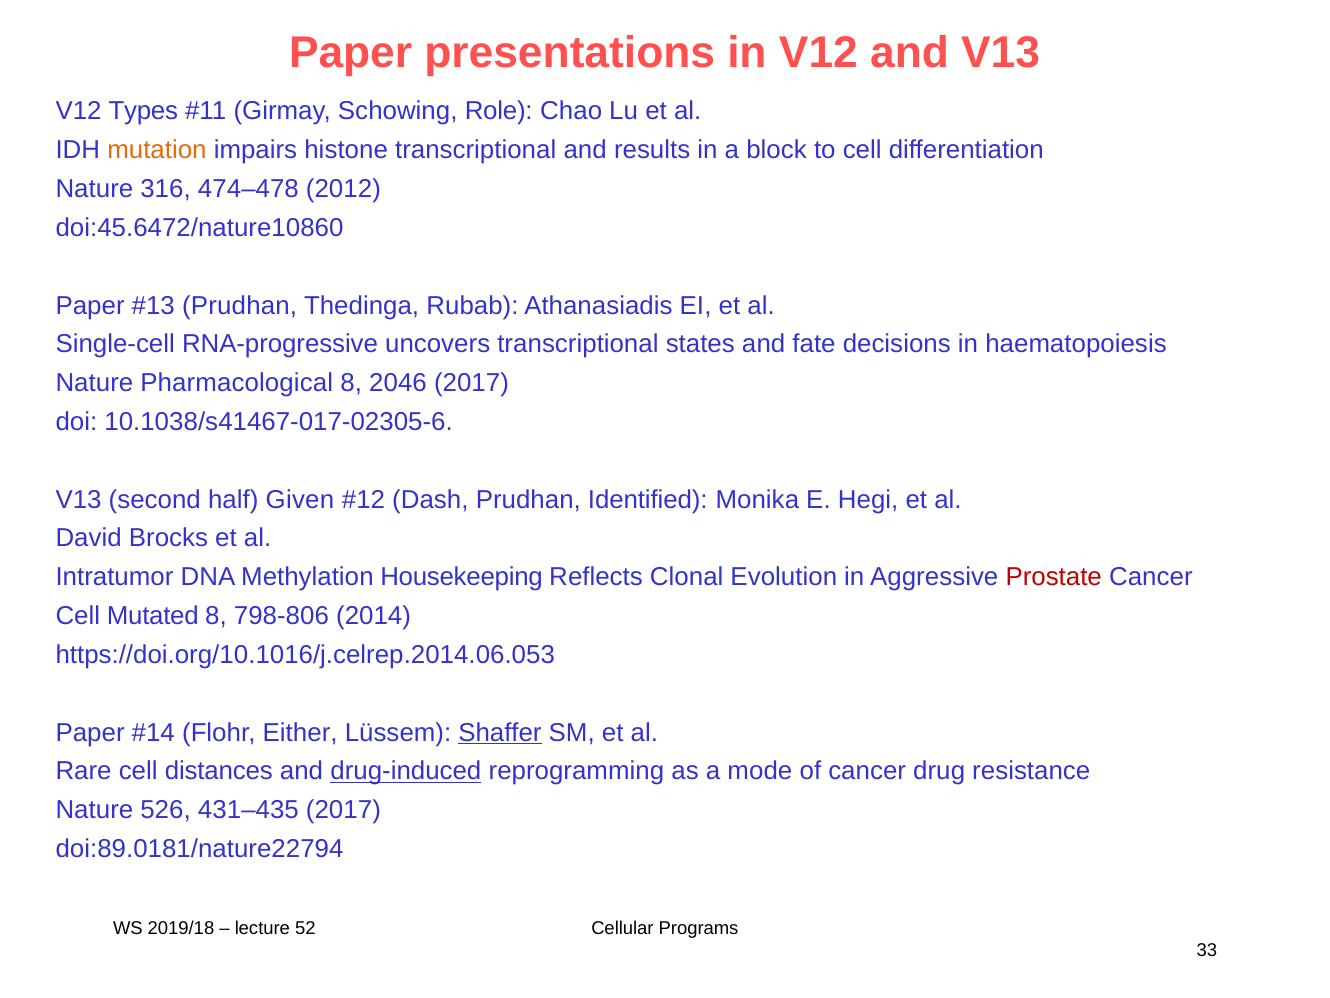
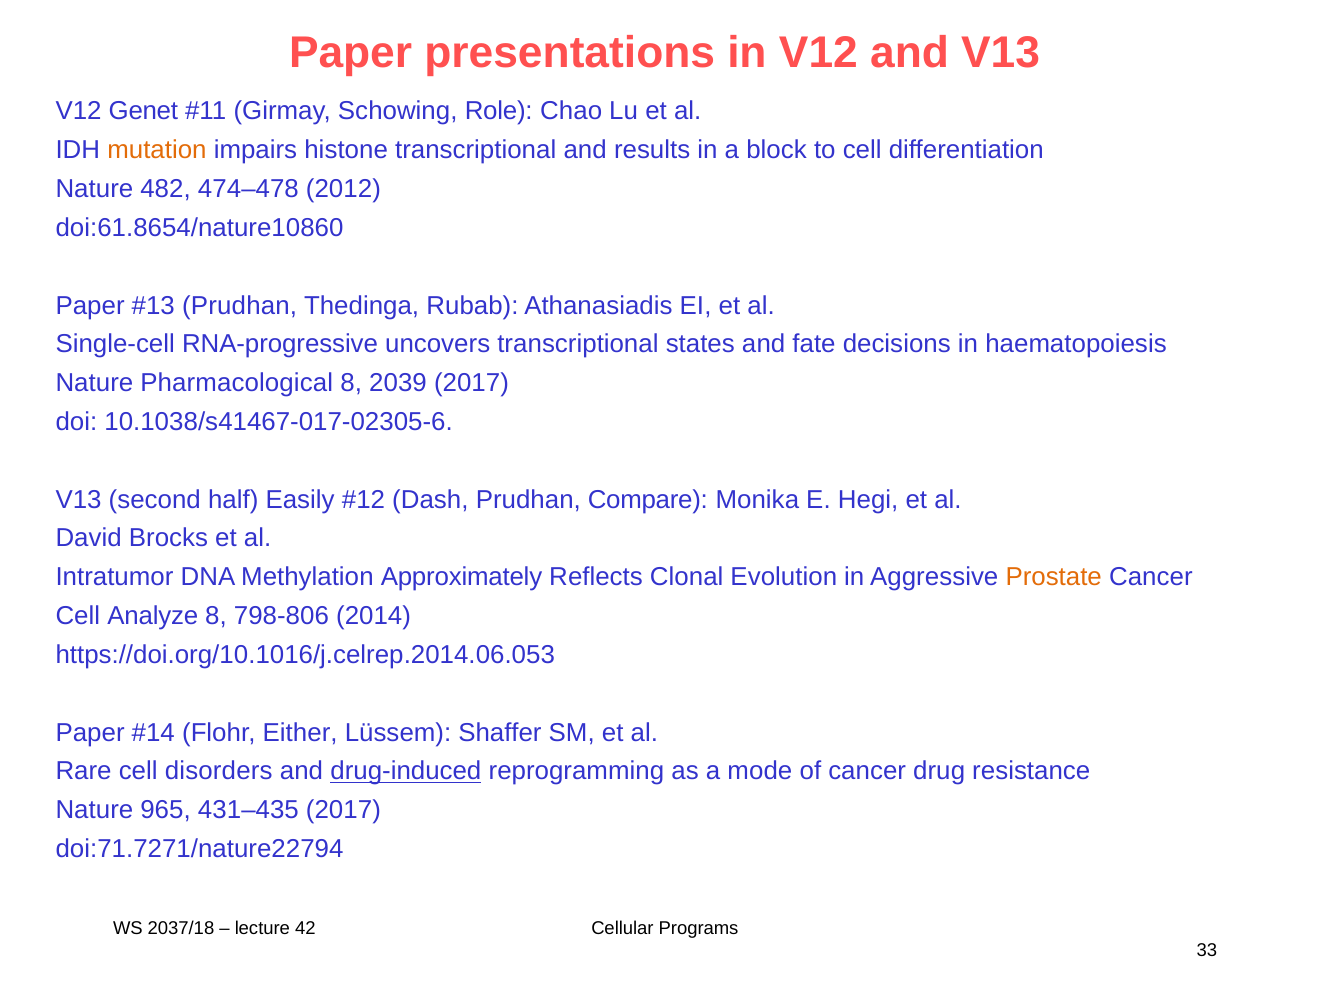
Types: Types -> Genet
316: 316 -> 482
doi:45.6472/nature10860: doi:45.6472/nature10860 -> doi:61.8654/nature10860
2046: 2046 -> 2039
Given: Given -> Easily
Identified: Identified -> Compare
Housekeeping: Housekeeping -> Approximately
Prostate colour: red -> orange
Mutated: Mutated -> Analyze
Shaffer underline: present -> none
distances: distances -> disorders
526: 526 -> 965
doi:89.0181/nature22794: doi:89.0181/nature22794 -> doi:71.7271/nature22794
2019/18: 2019/18 -> 2037/18
52: 52 -> 42
